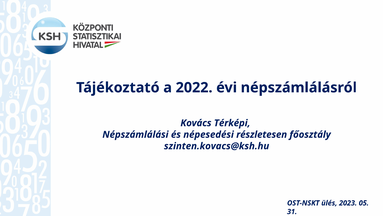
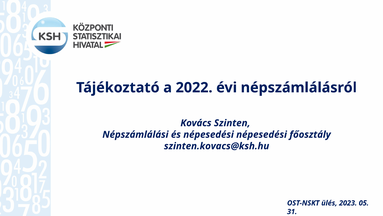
Térképi: Térképi -> Szinten
népesedési részletesen: részletesen -> népesedési
